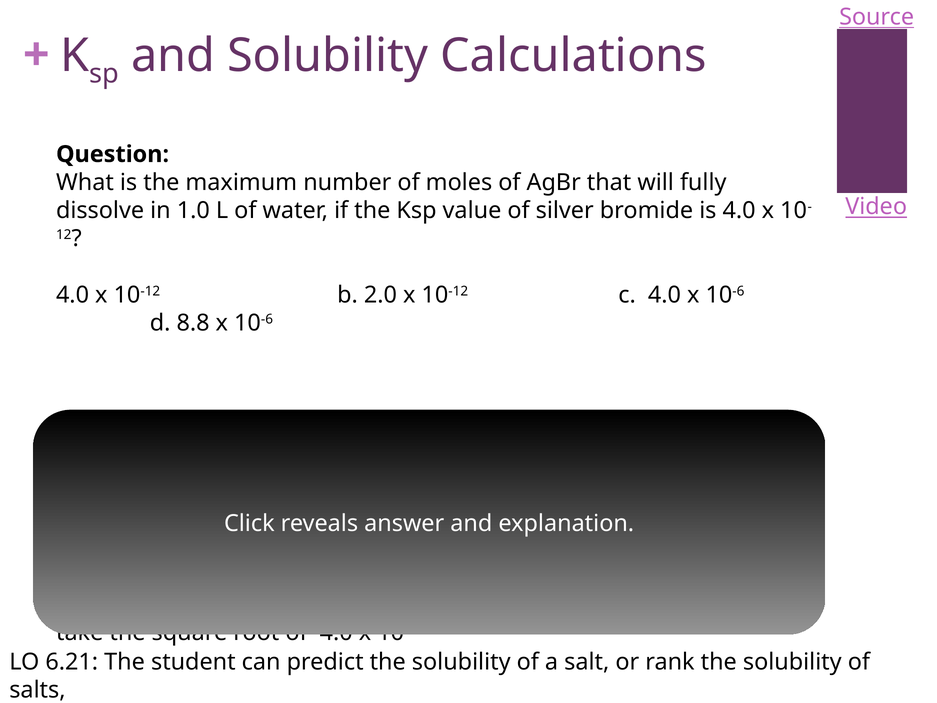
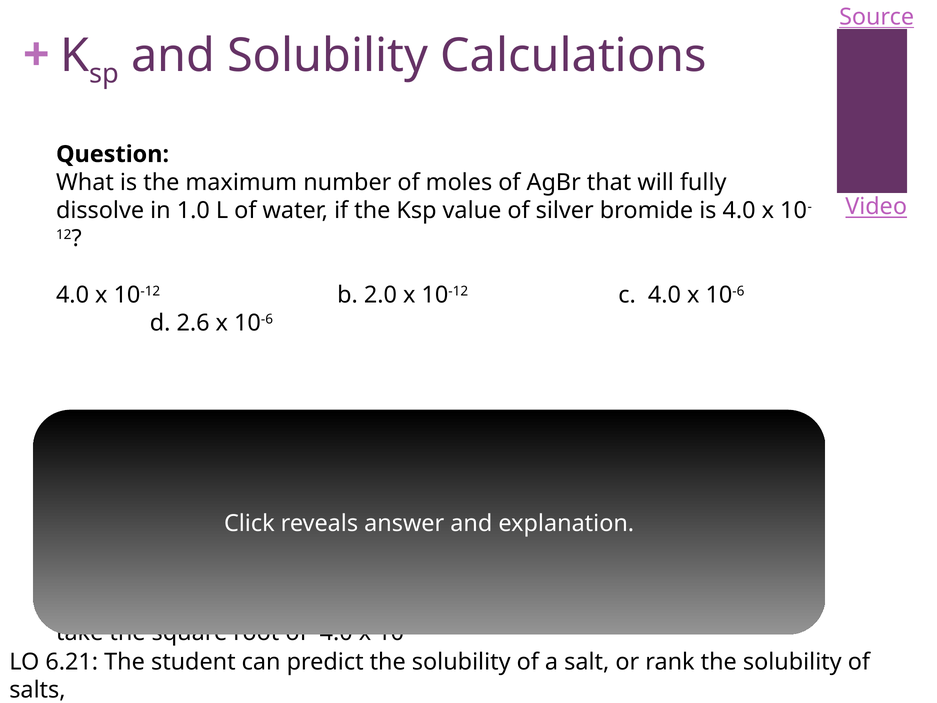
8.8: 8.8 -> 2.6
